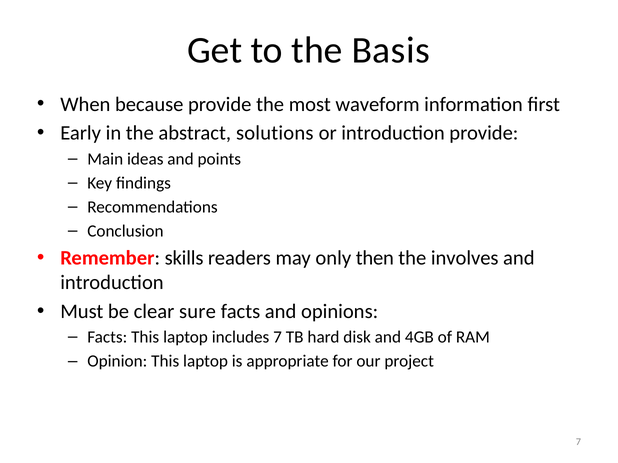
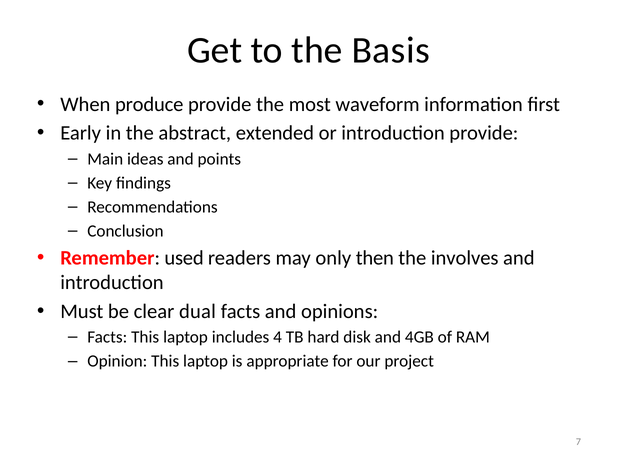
because: because -> produce
solutions: solutions -> extended
skills: skills -> used
sure: sure -> dual
includes 7: 7 -> 4
